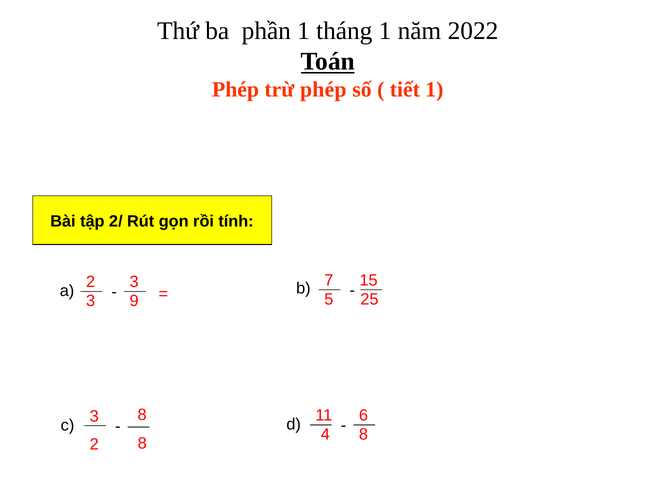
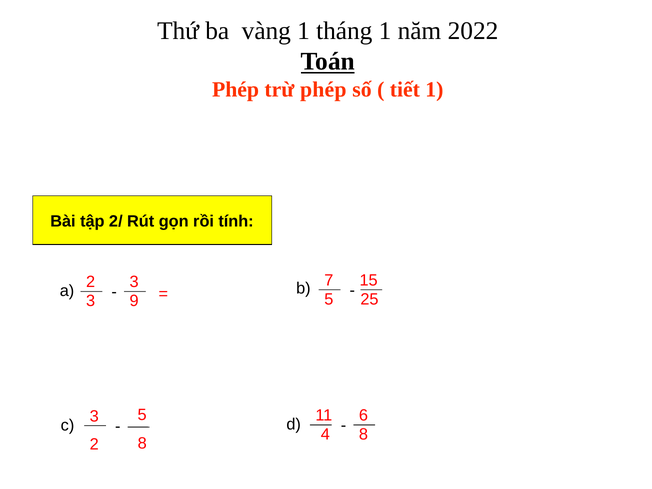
phần: phần -> vàng
3 8: 8 -> 5
